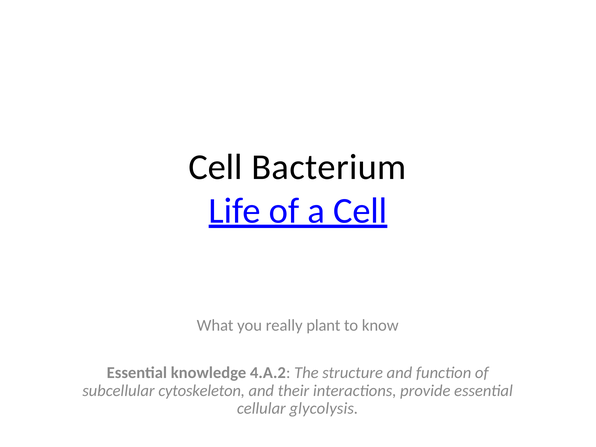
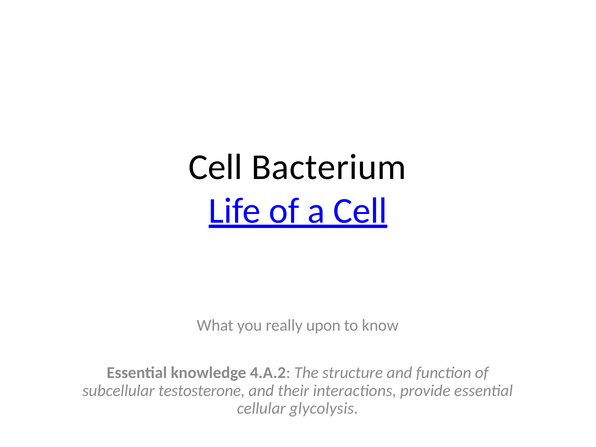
plant: plant -> upon
cytoskeleton: cytoskeleton -> testosterone
